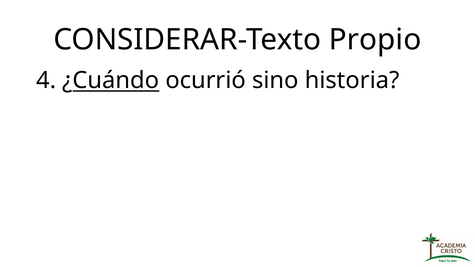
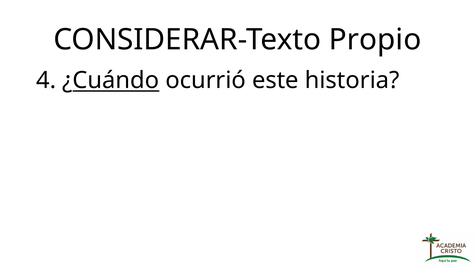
sino: sino -> este
